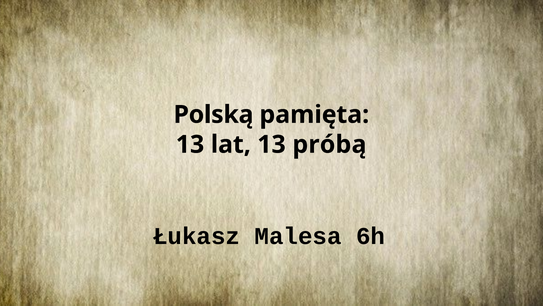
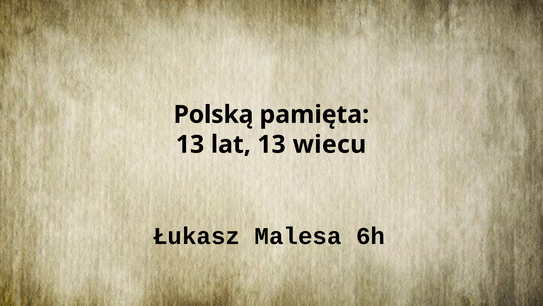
próbą: próbą -> wiecu
